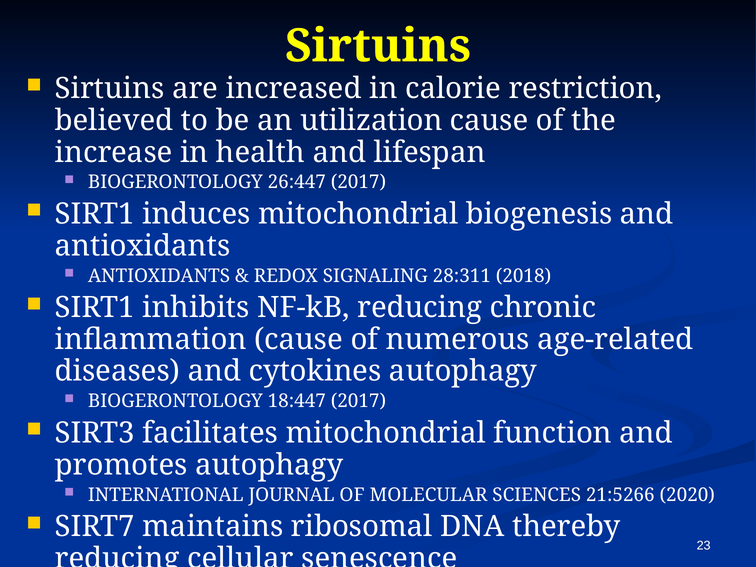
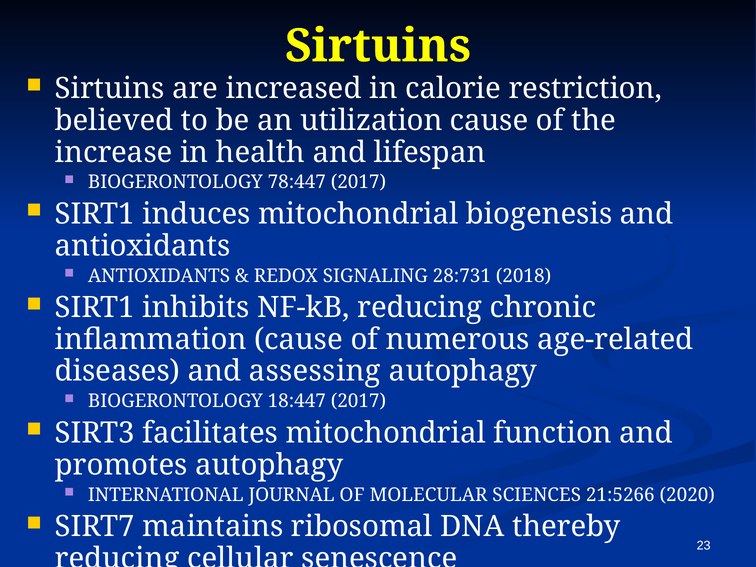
26:447: 26:447 -> 78:447
28:311: 28:311 -> 28:731
cytokines: cytokines -> assessing
